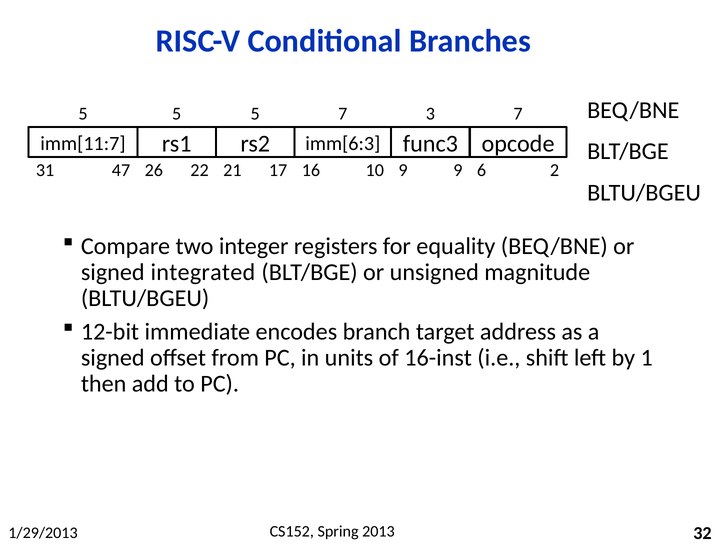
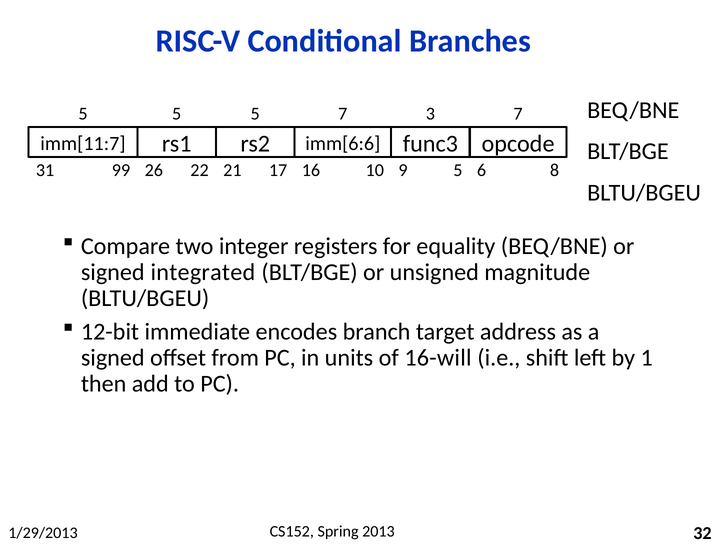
imm[6:3: imm[6:3 -> imm[6:6
47: 47 -> 99
9 9: 9 -> 5
2: 2 -> 8
16-inst: 16-inst -> 16-will
